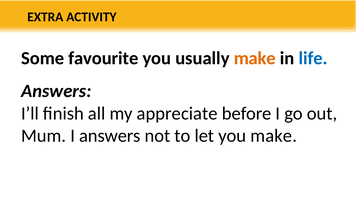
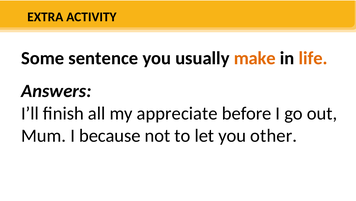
favourite: favourite -> sentence
life colour: blue -> orange
I answers: answers -> because
you make: make -> other
